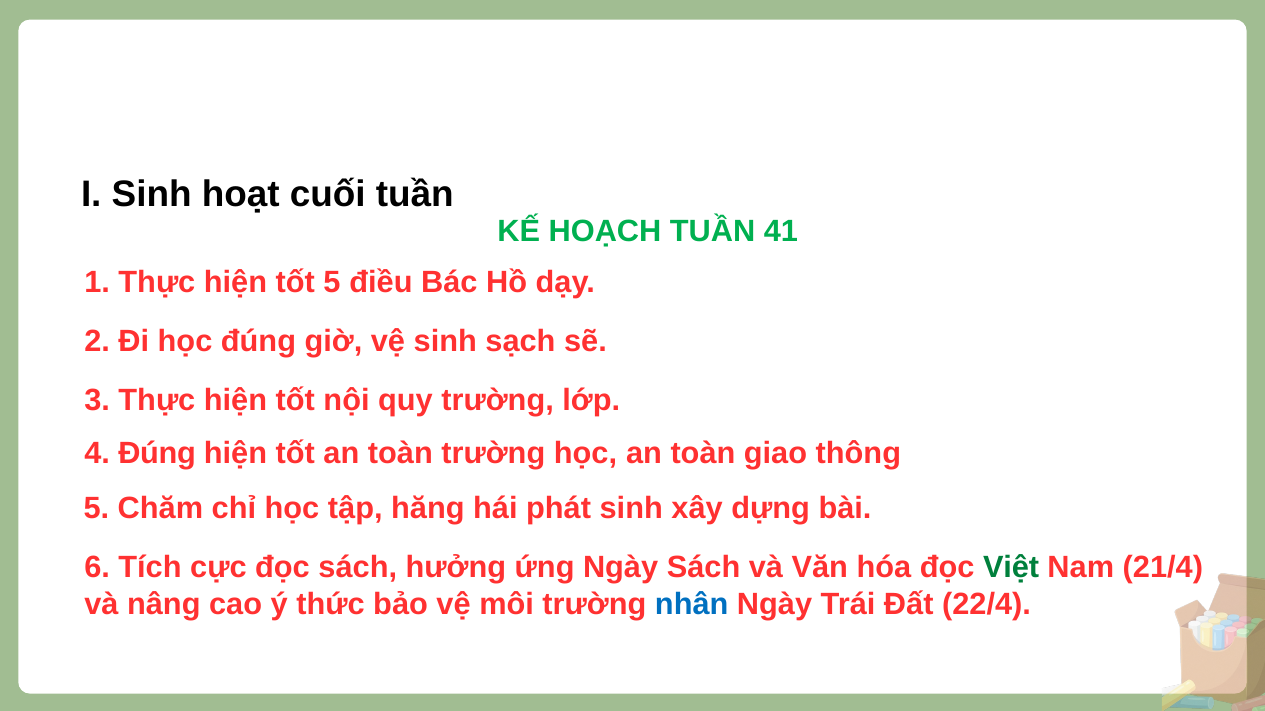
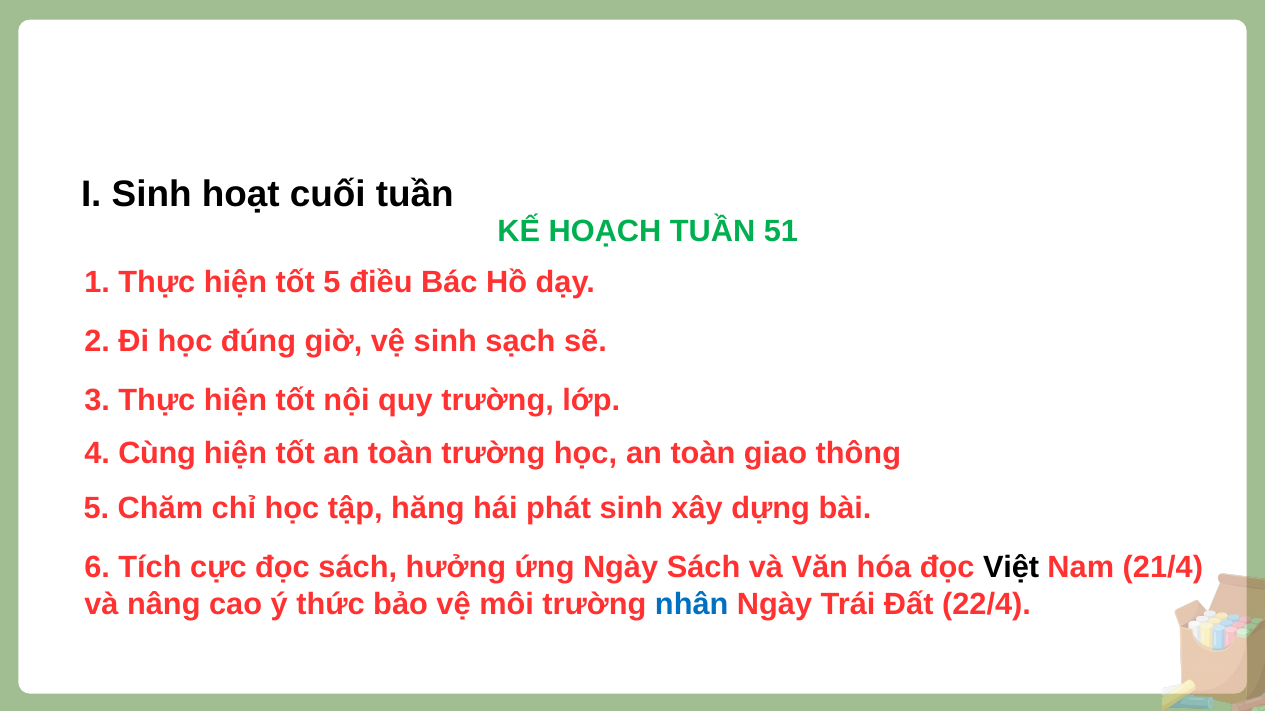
41: 41 -> 51
4 Đúng: Đúng -> Cùng
Việt colour: green -> black
